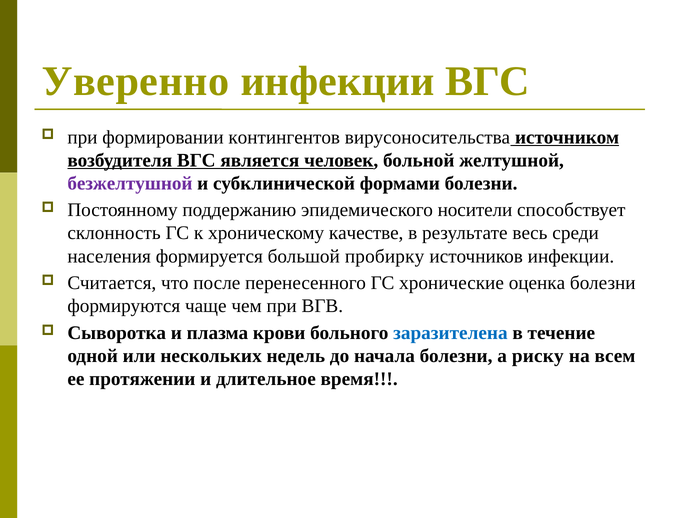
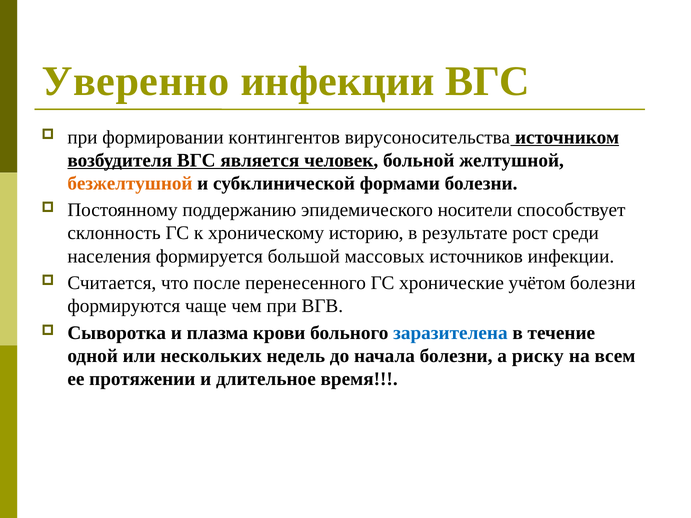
безжелтушной colour: purple -> orange
качестве: качестве -> историю
весь: весь -> рост
пробирку: пробирку -> массовых
оценка: оценка -> учётом
